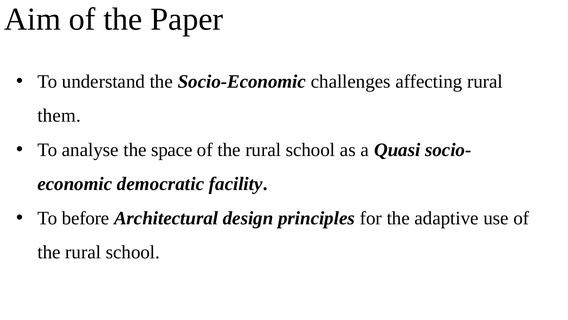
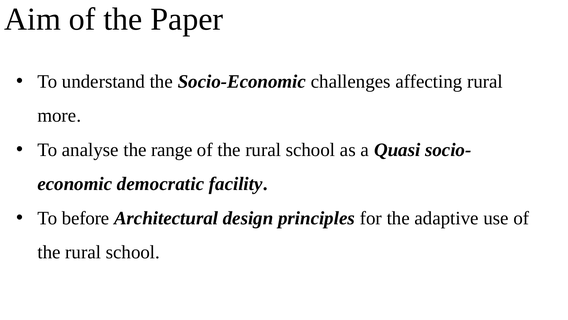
them: them -> more
space: space -> range
